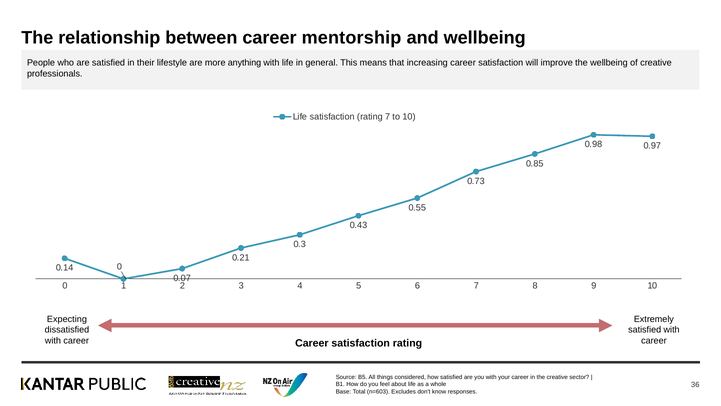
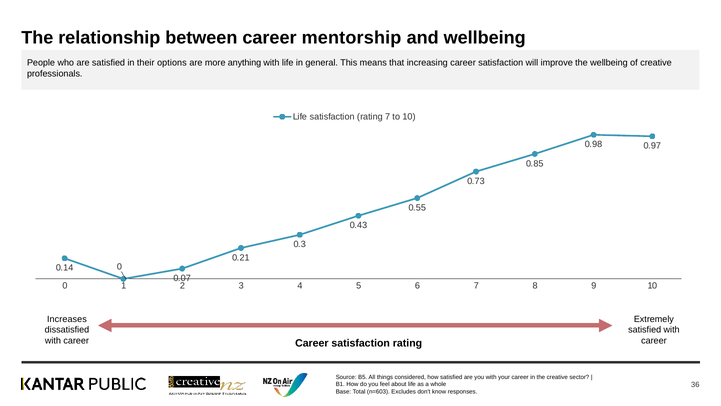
lifestyle: lifestyle -> options
Expecting: Expecting -> Increases
